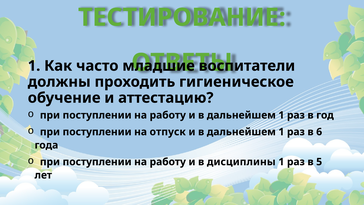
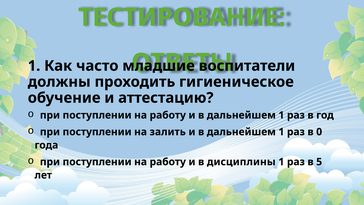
отпуск: отпуск -> залить
6: 6 -> 0
